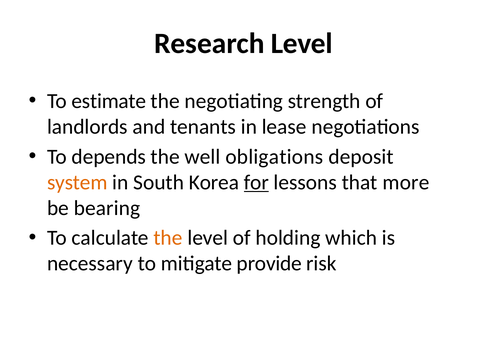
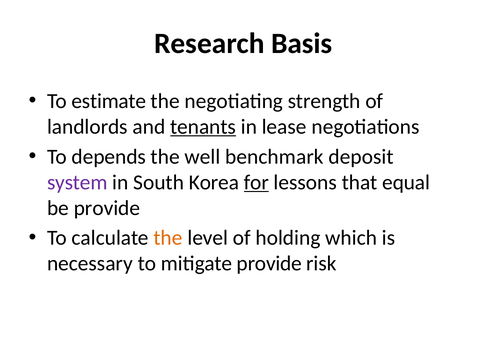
Research Level: Level -> Basis
tenants underline: none -> present
obligations: obligations -> benchmark
system colour: orange -> purple
more: more -> equal
be bearing: bearing -> provide
